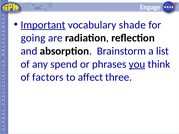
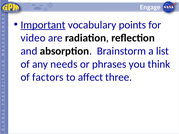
shade: shade -> points
going: going -> video
spend: spend -> needs
you underline: present -> none
